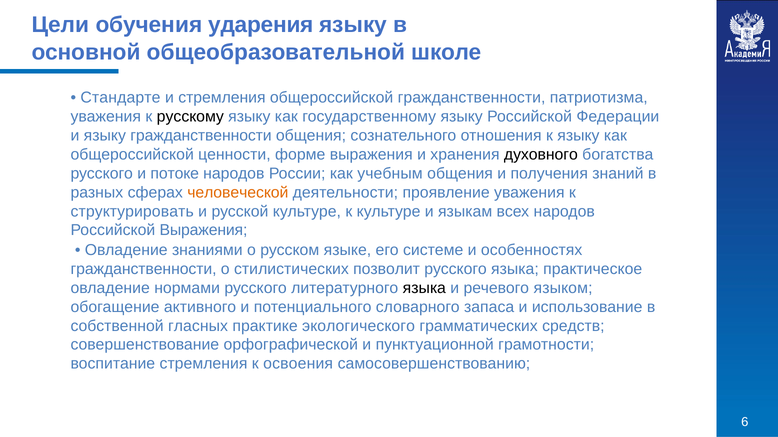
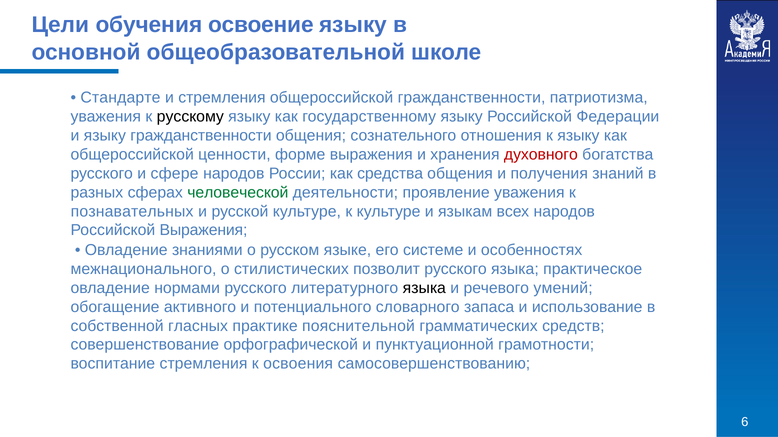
ударения: ударения -> освоение
духовного colour: black -> red
потоке: потоке -> сфере
учебным: учебным -> средства
человеческой colour: orange -> green
структурировать: структурировать -> познавательных
гражданственности at (144, 269): гражданственности -> межнационального
языком: языком -> умений
экологического: экологического -> пояснительной
